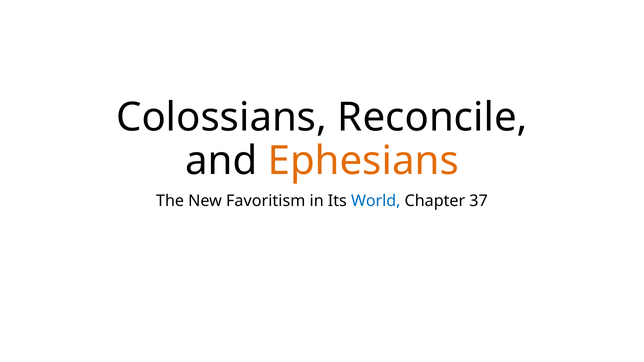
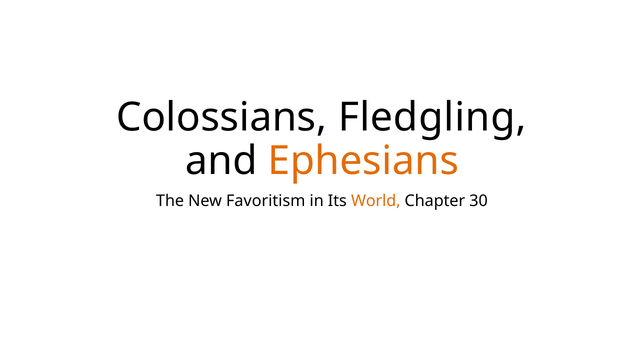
Reconcile: Reconcile -> Fledgling
World colour: blue -> orange
37: 37 -> 30
